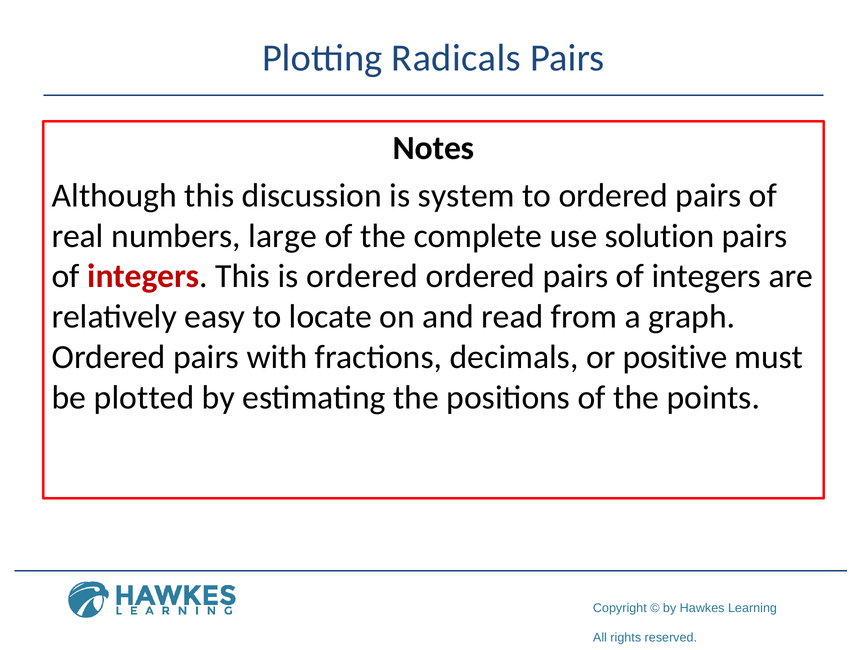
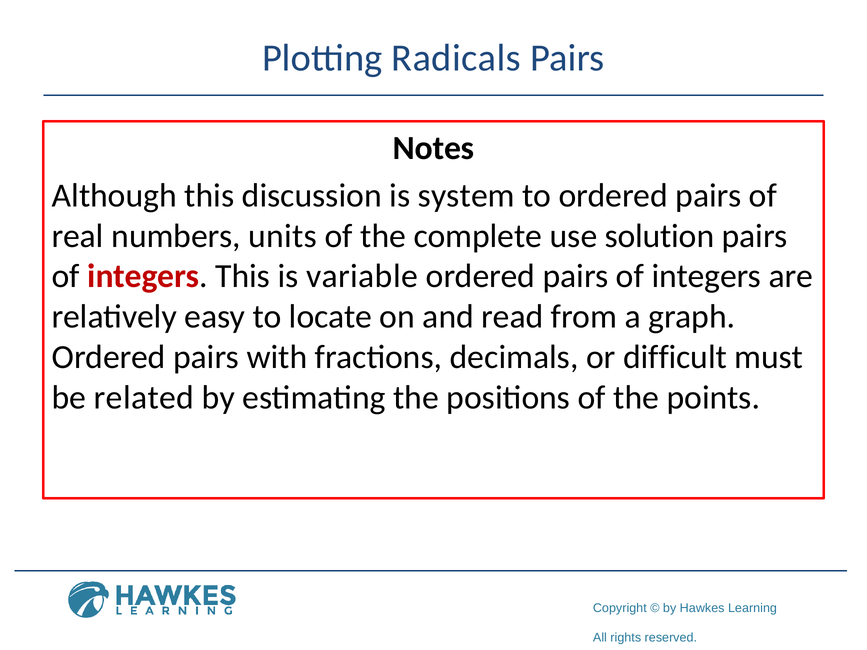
large: large -> units
is ordered: ordered -> variable
positive: positive -> difficult
plotted: plotted -> related
